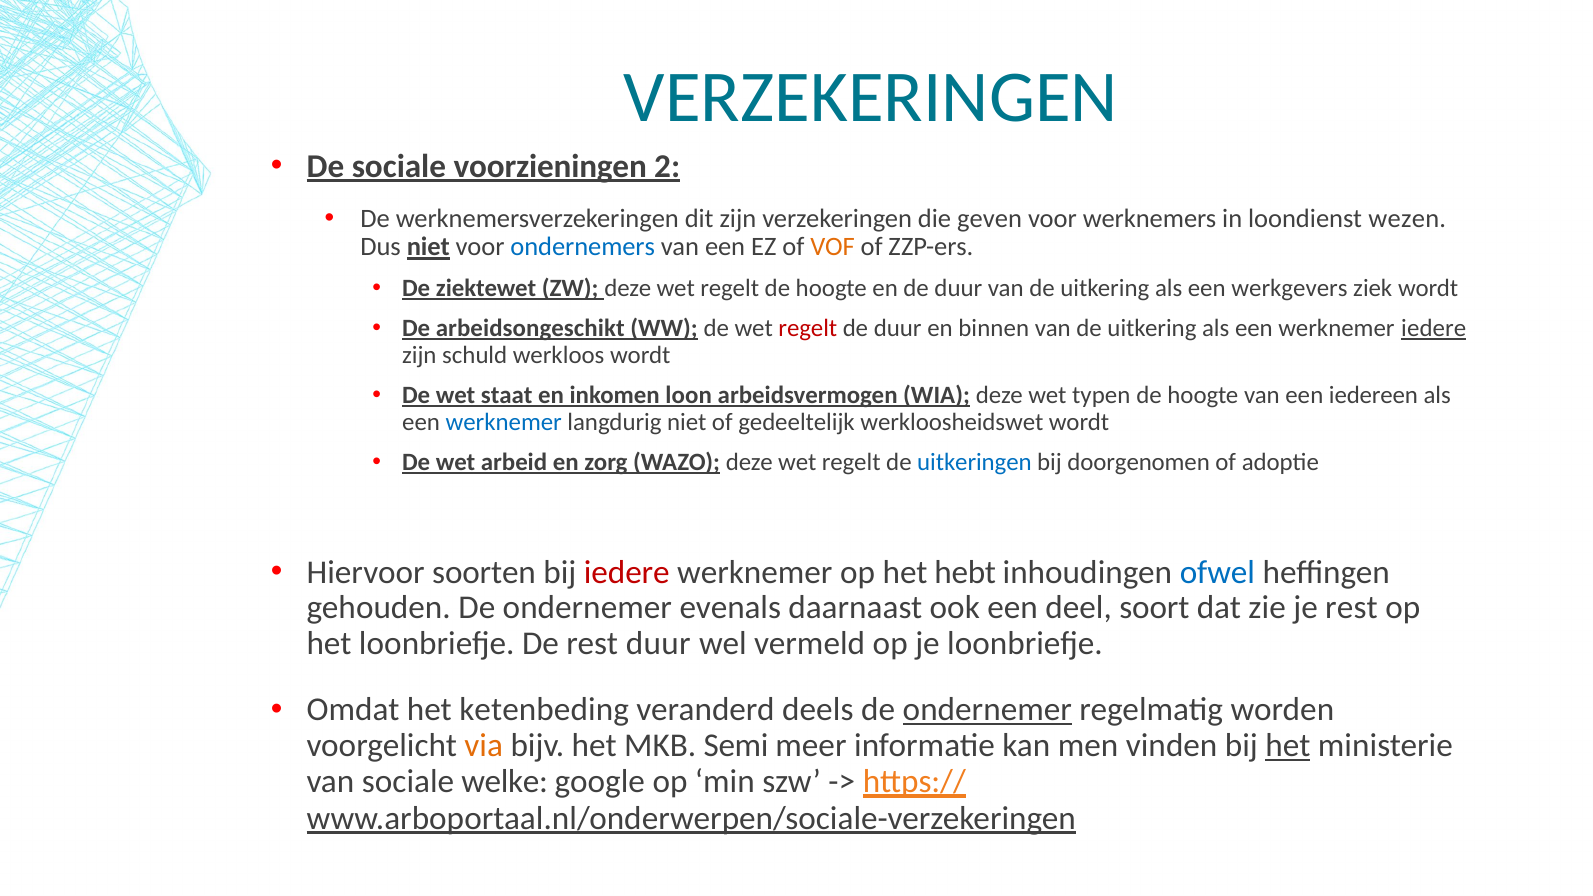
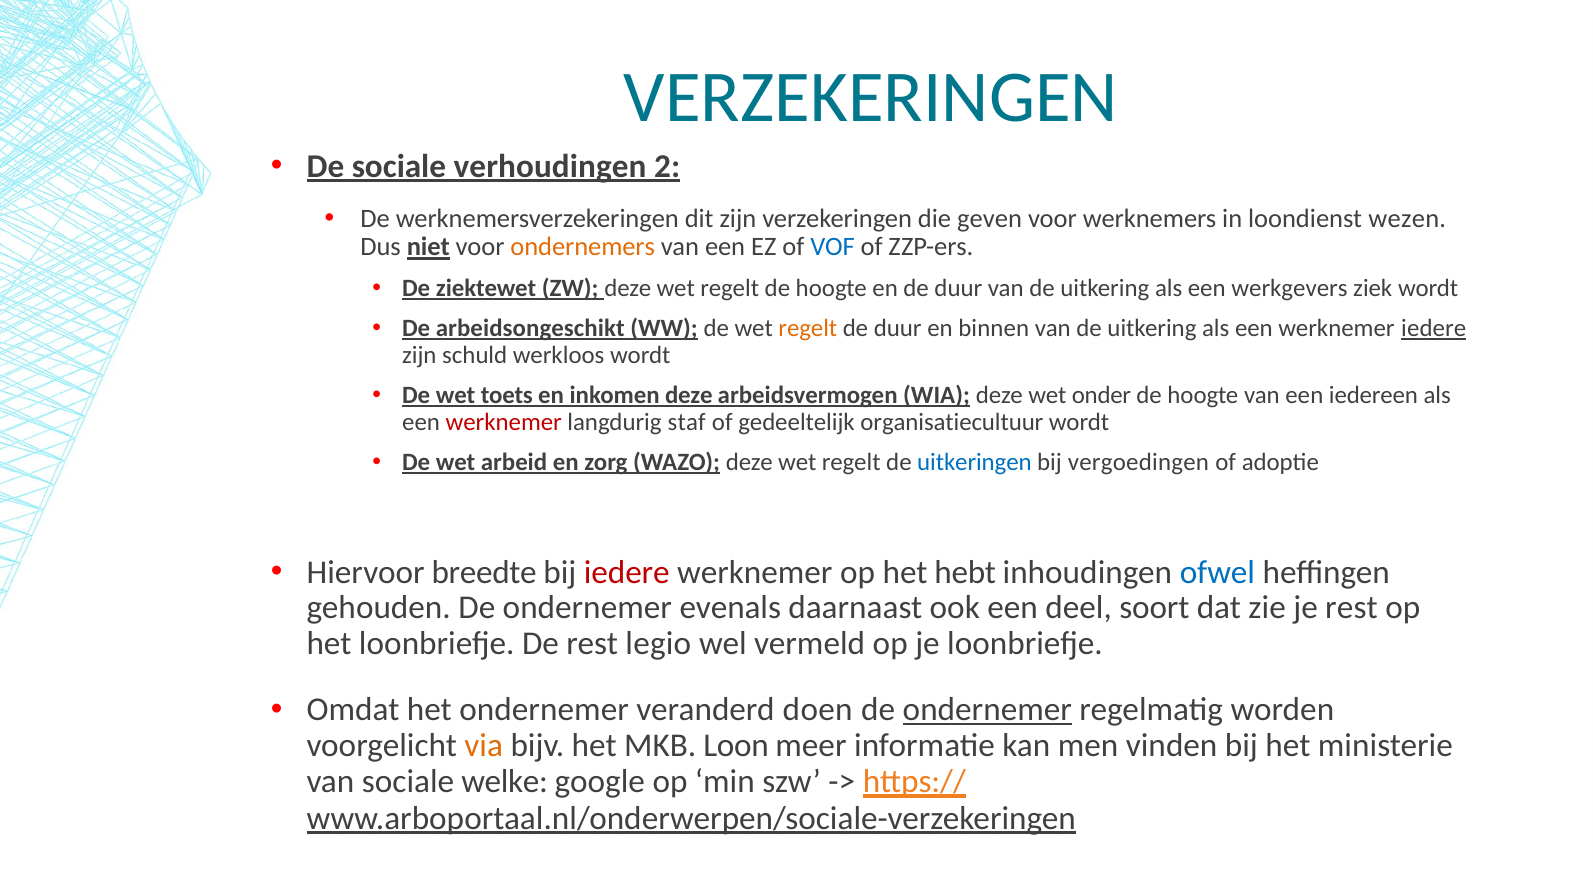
voorzieningen: voorzieningen -> verhoudingen
ondernemers colour: blue -> orange
VOF colour: orange -> blue
regelt at (808, 328) colour: red -> orange
staat: staat -> toets
inkomen loon: loon -> deze
typen: typen -> onder
werknemer at (504, 422) colour: blue -> red
langdurig niet: niet -> staf
werkloosheidswet: werkloosheidswet -> organisatiecultuur
doorgenomen: doorgenomen -> vergoedingen
soorten: soorten -> breedte
rest duur: duur -> legio
het ketenbeding: ketenbeding -> ondernemer
deels: deels -> doen
Semi: Semi -> Loon
het at (1288, 745) underline: present -> none
